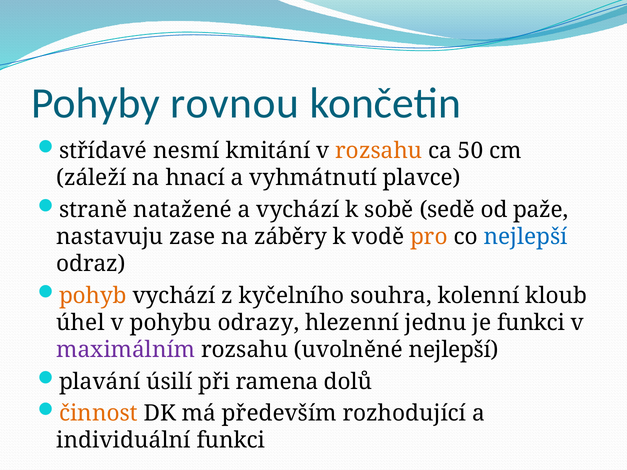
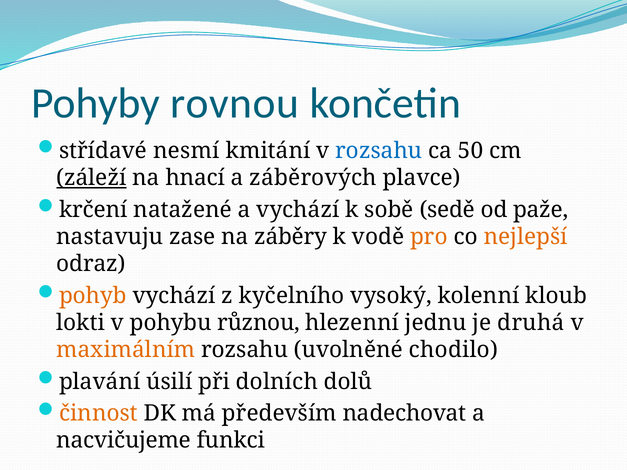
rozsahu at (379, 151) colour: orange -> blue
záleží underline: none -> present
vyhmátnutí: vyhmátnutí -> záběrových
straně: straně -> krčení
nejlepší at (526, 237) colour: blue -> orange
souhra: souhra -> vysoký
úhel: úhel -> lokti
odrazy: odrazy -> různou
je funkci: funkci -> druhá
maximálním colour: purple -> orange
uvolněné nejlepší: nejlepší -> chodilo
ramena: ramena -> dolních
rozhodující: rozhodující -> nadechovat
individuální: individuální -> nacvičujeme
